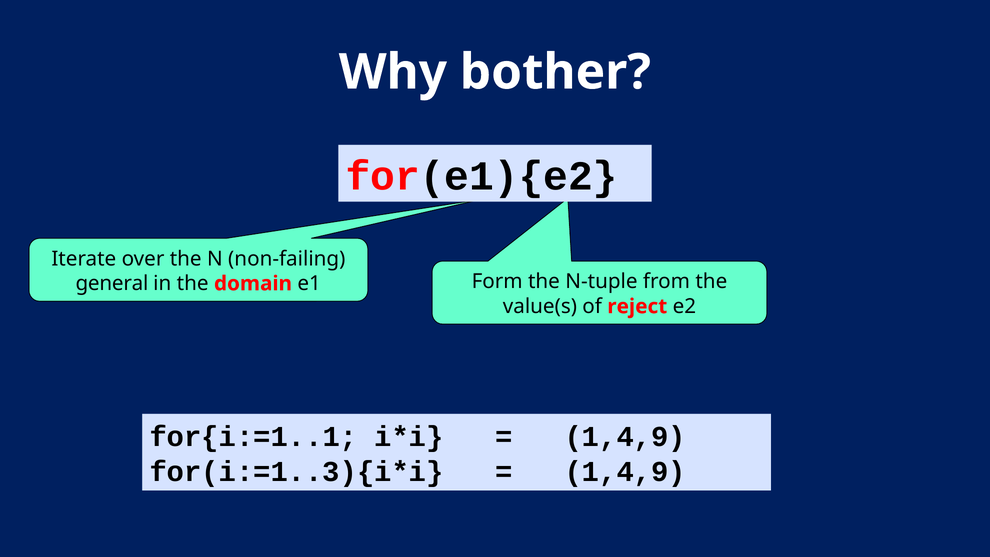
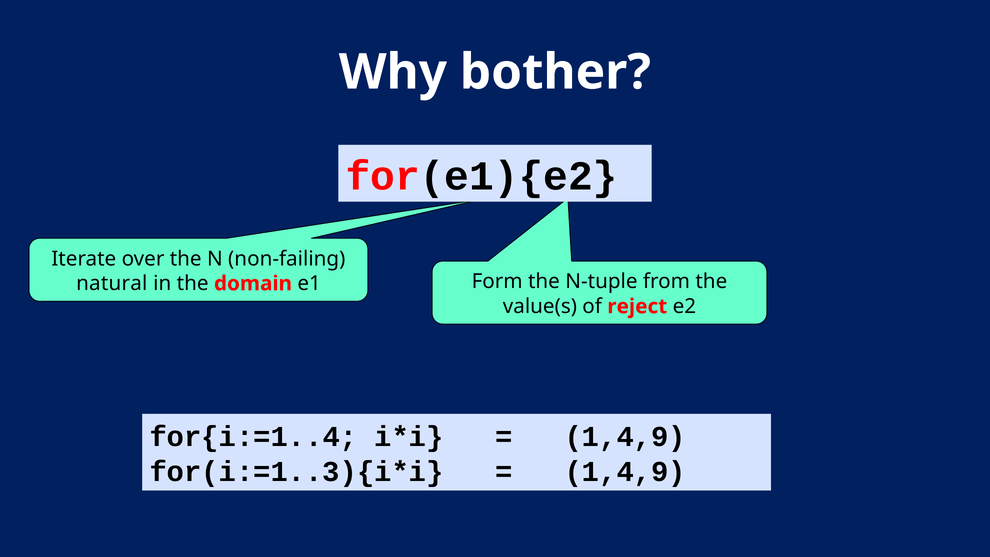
general: general -> natural
for{i:=1..1: for{i:=1..1 -> for{i:=1..4
